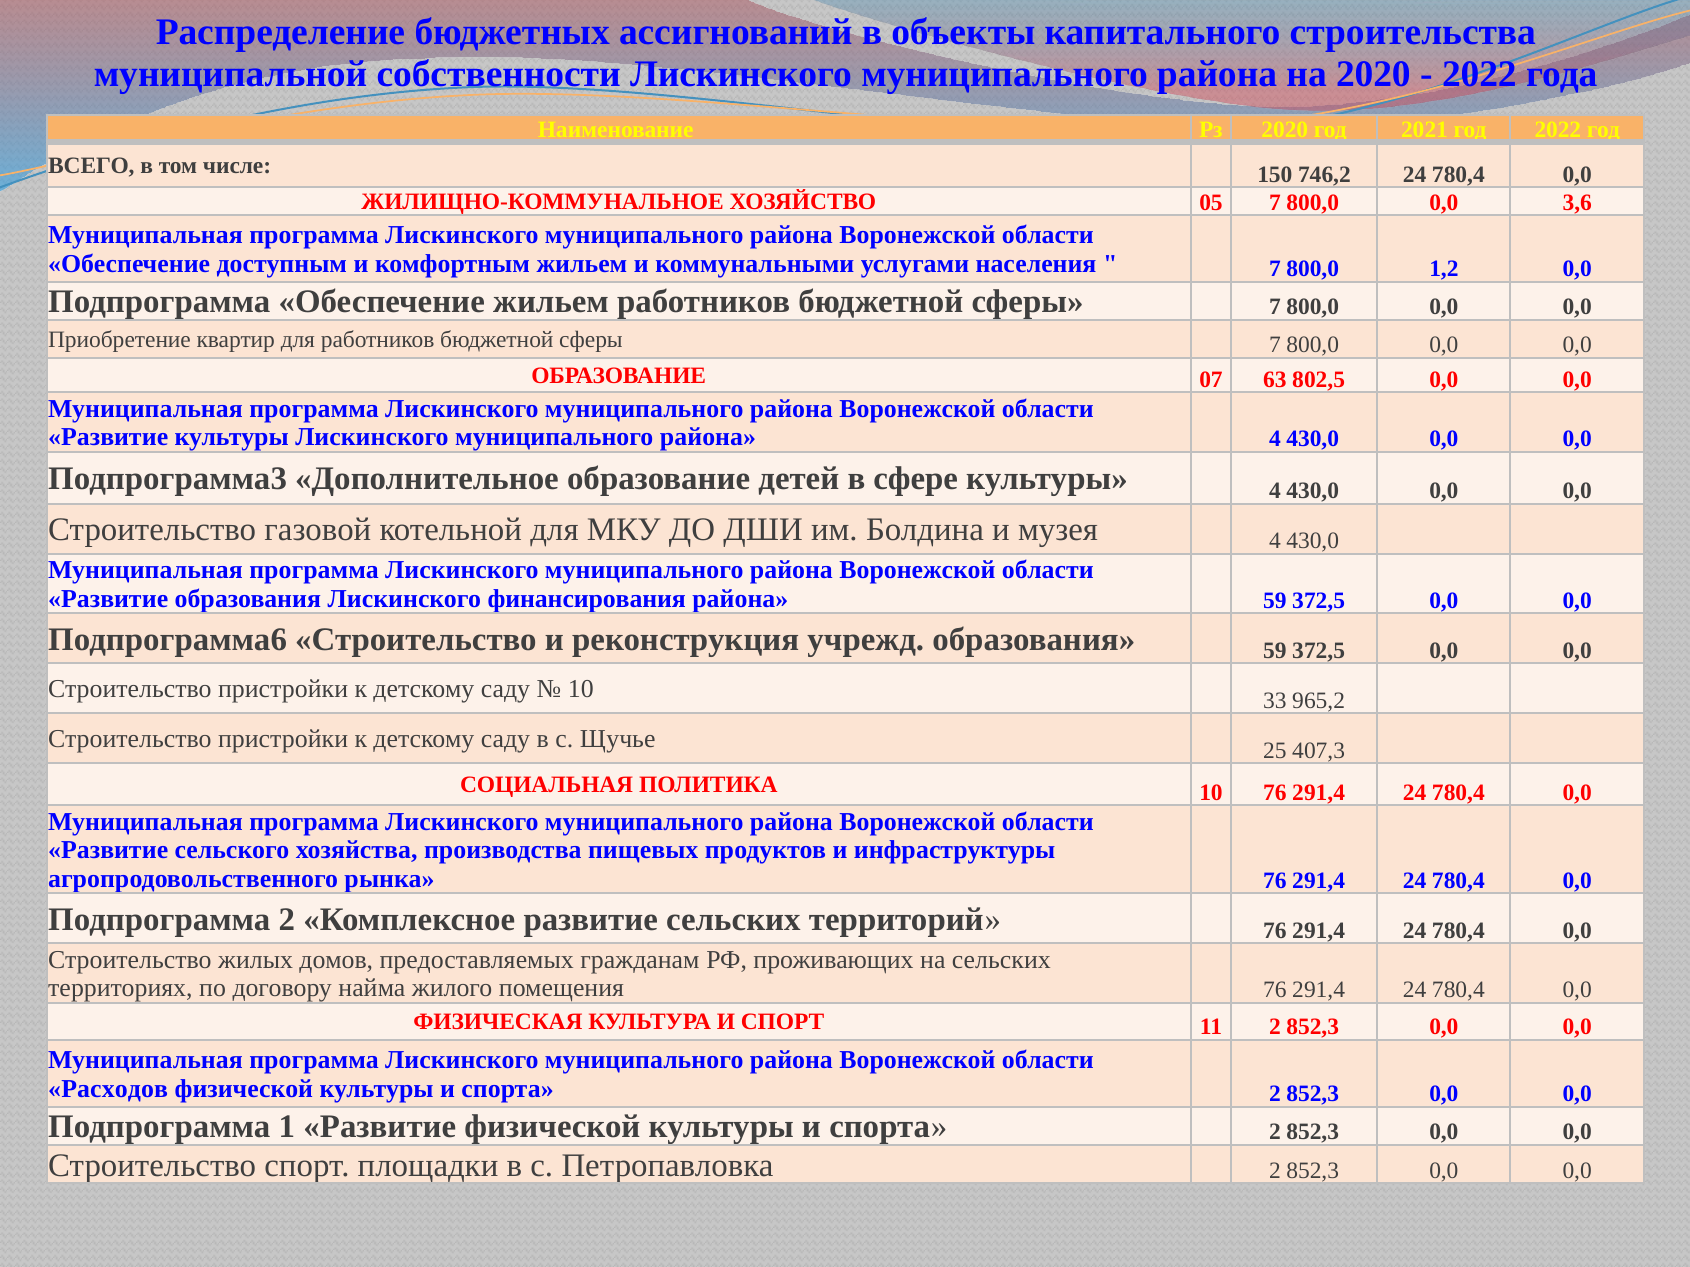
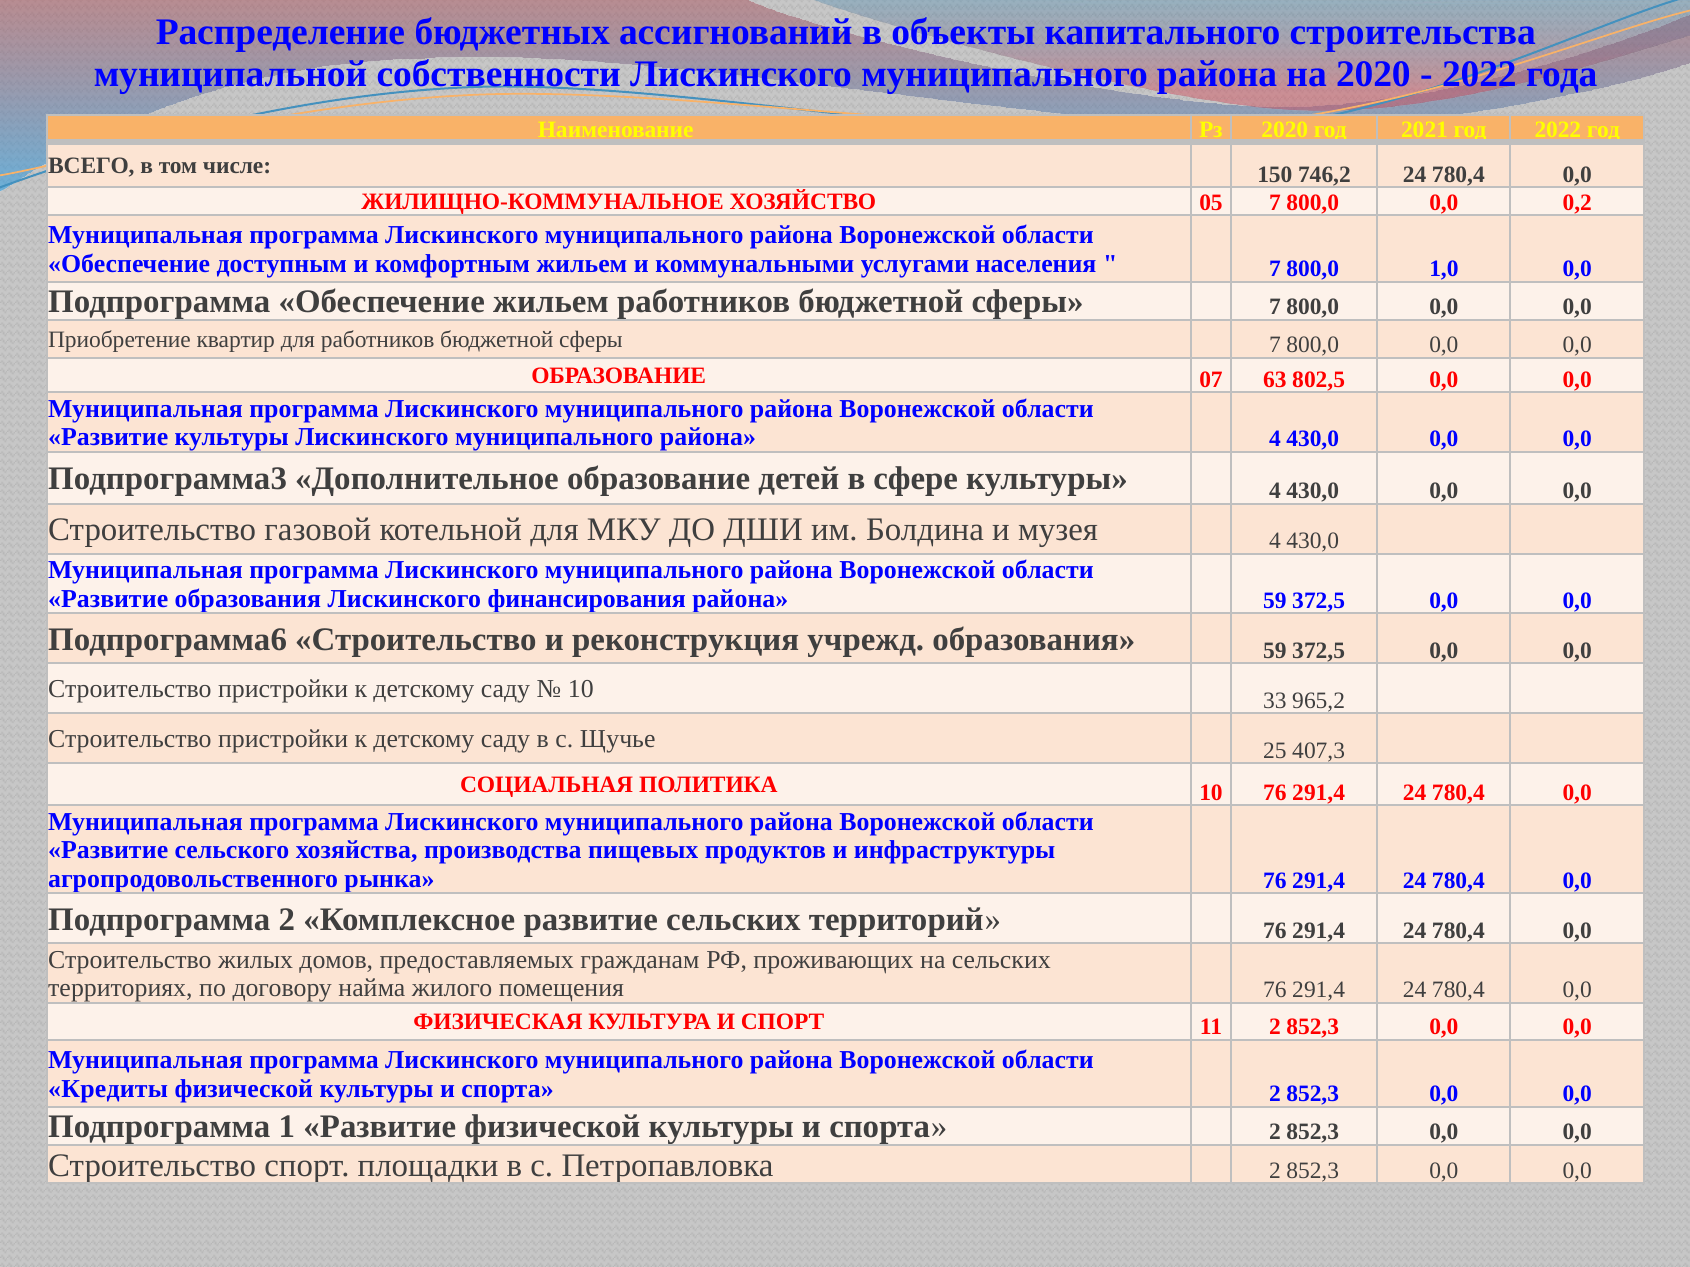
3,6: 3,6 -> 0,2
1,2: 1,2 -> 1,0
Расходов: Расходов -> Кредиты
